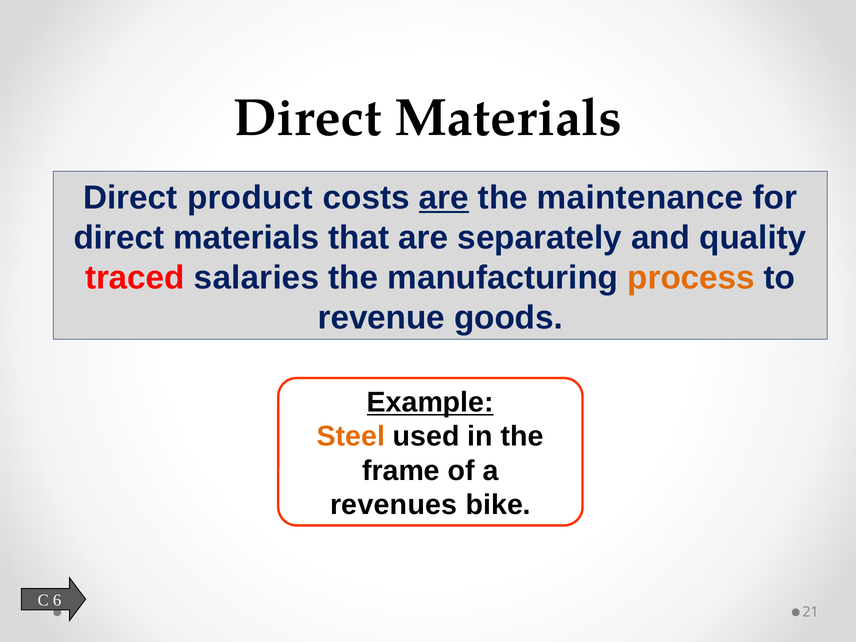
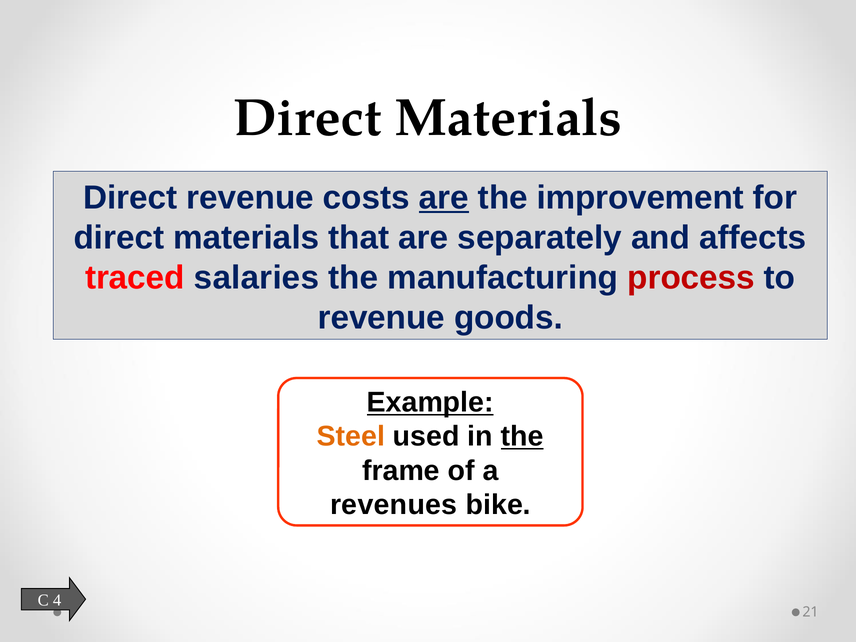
Direct product: product -> revenue
maintenance: maintenance -> improvement
quality: quality -> affects
process colour: orange -> red
the at (522, 437) underline: none -> present
6: 6 -> 4
